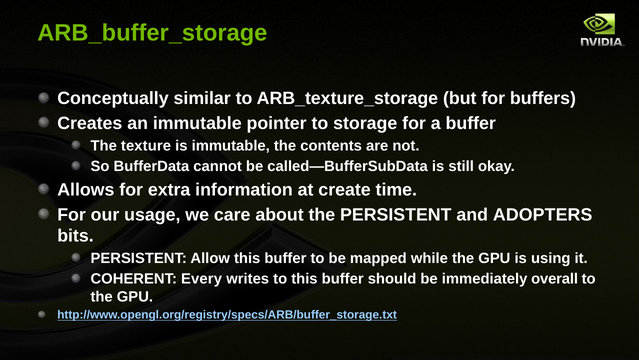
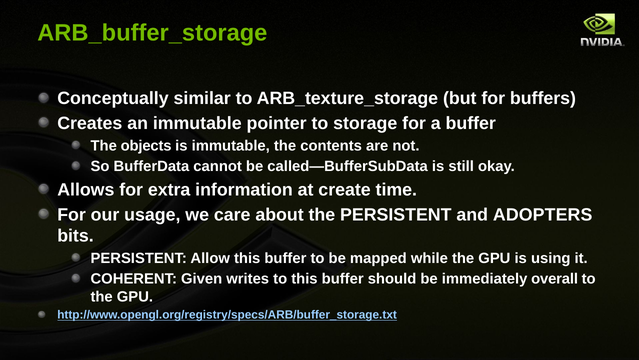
texture: texture -> objects
Every: Every -> Given
